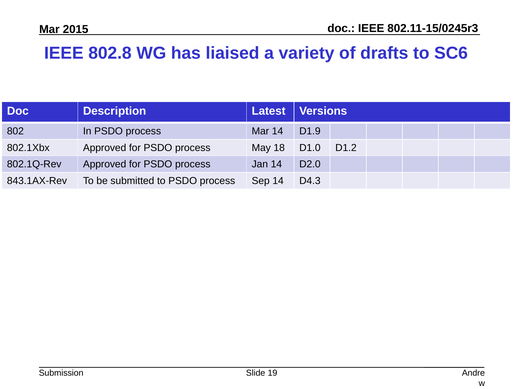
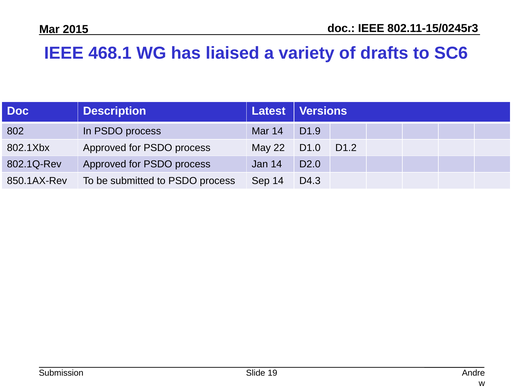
802.8: 802.8 -> 468.1
18: 18 -> 22
843.1AX-Rev: 843.1AX-Rev -> 850.1AX-Rev
